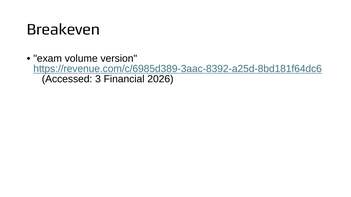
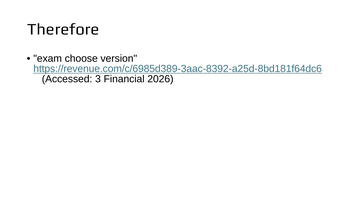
Breakeven: Breakeven -> Therefore
volume: volume -> choose
